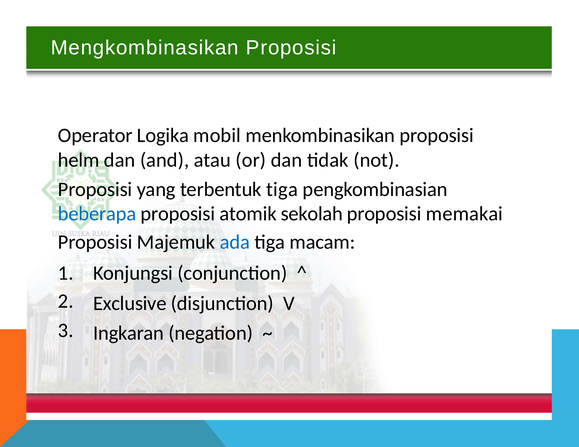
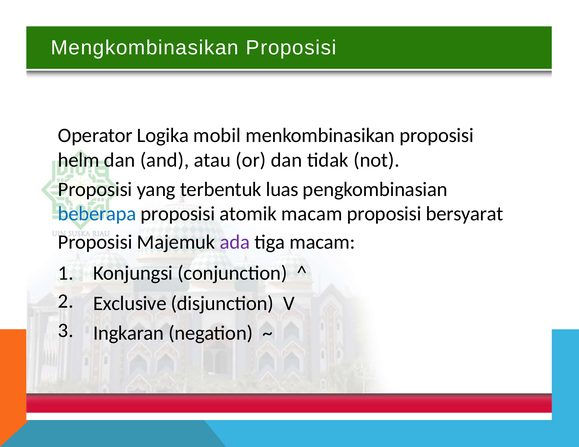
terbentuk tiga: tiga -> luas
atomik sekolah: sekolah -> macam
memakai: memakai -> bersyarat
ada colour: blue -> purple
